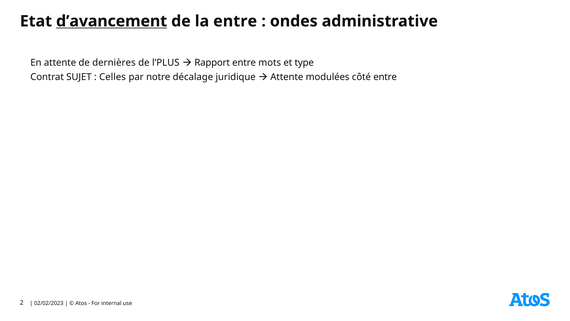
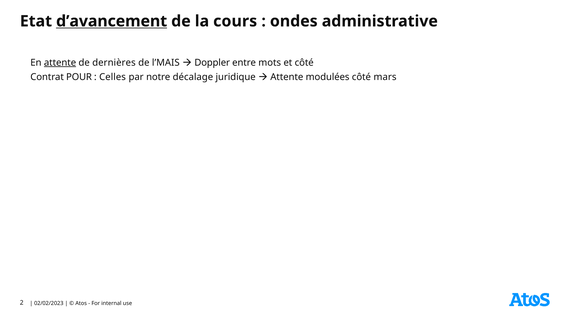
la entre: entre -> cours
attente at (60, 63) underline: none -> present
l’PLUS: l’PLUS -> l’MAIS
Rapport: Rapport -> Doppler
et type: type -> côté
SUJET: SUJET -> POUR
côté entre: entre -> mars
